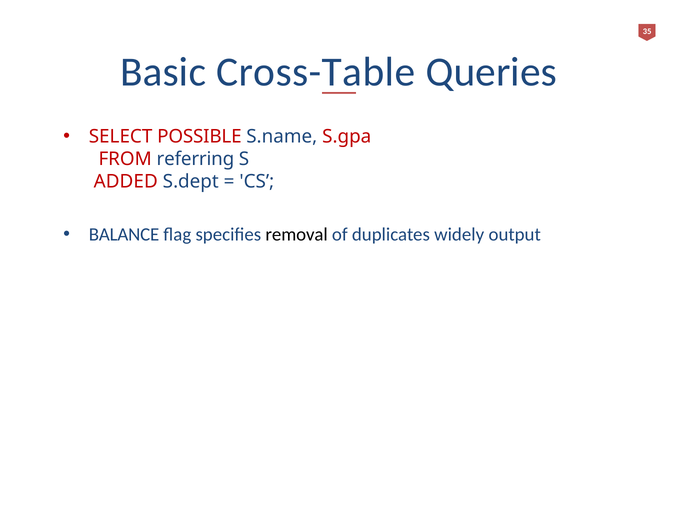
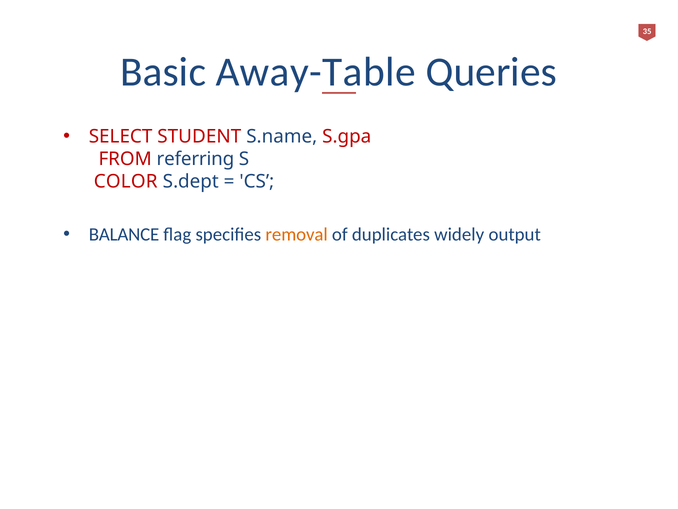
Cross-Table: Cross-Table -> Away-Table
POSSIBLE: POSSIBLE -> STUDENT
ADDED: ADDED -> COLOR
removal colour: black -> orange
